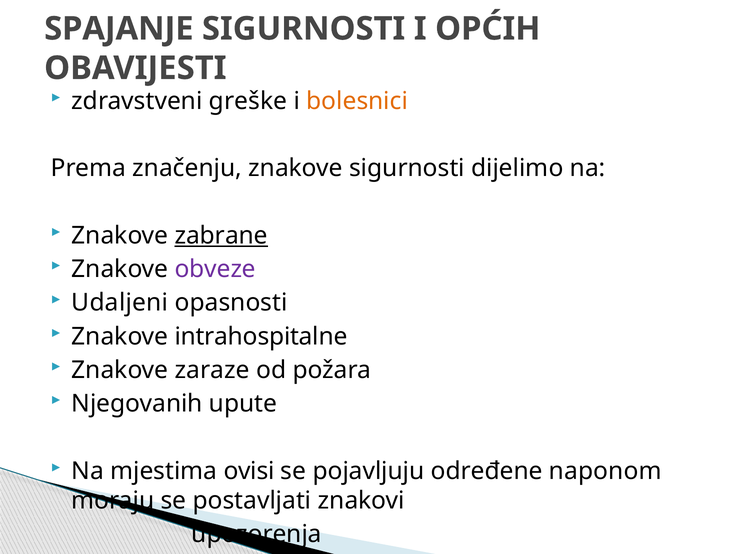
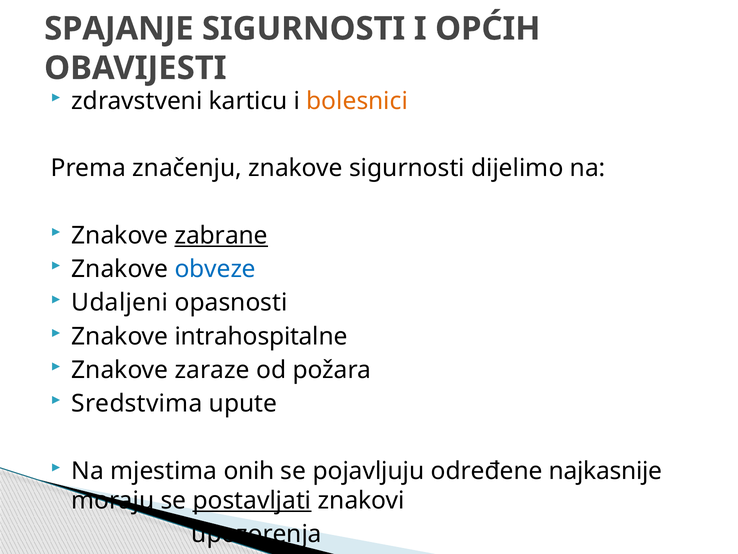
greške: greške -> karticu
obveze colour: purple -> blue
Njegovanih: Njegovanih -> Sredstvima
ovisi: ovisi -> onih
naponom: naponom -> najkasnije
postavljati underline: none -> present
